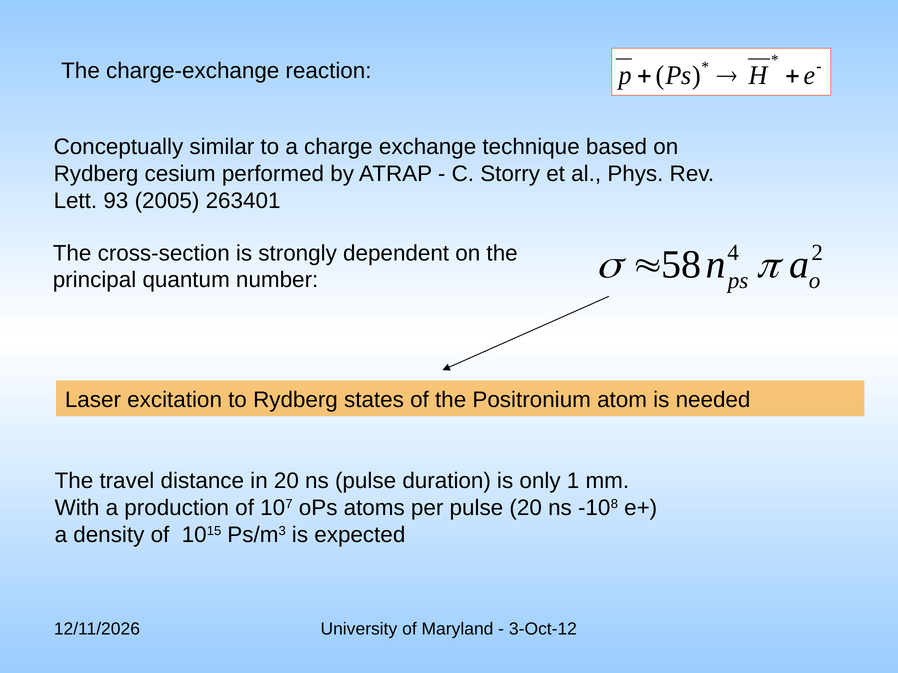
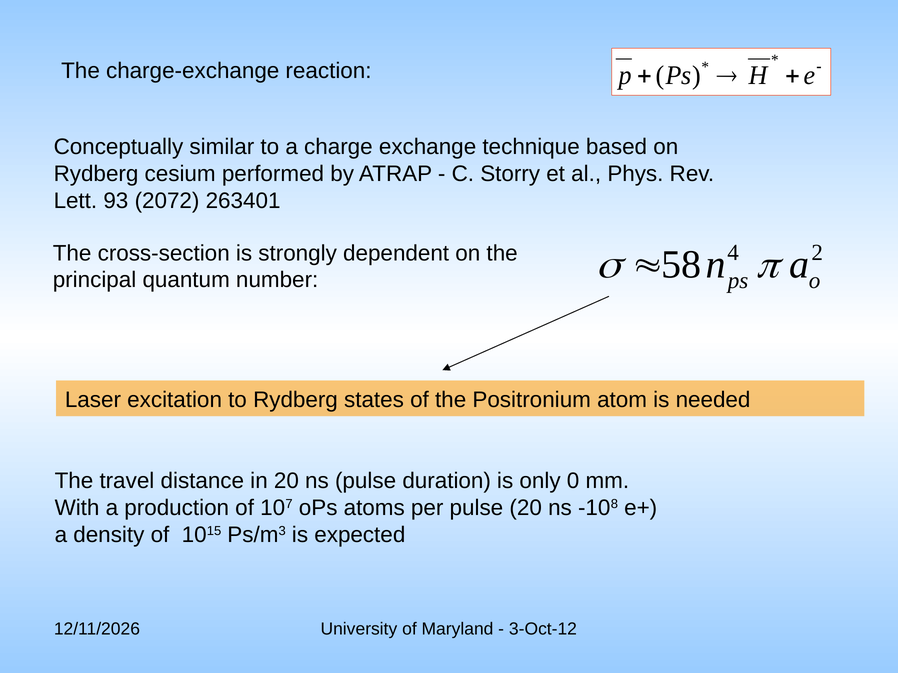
2005: 2005 -> 2072
1: 1 -> 0
